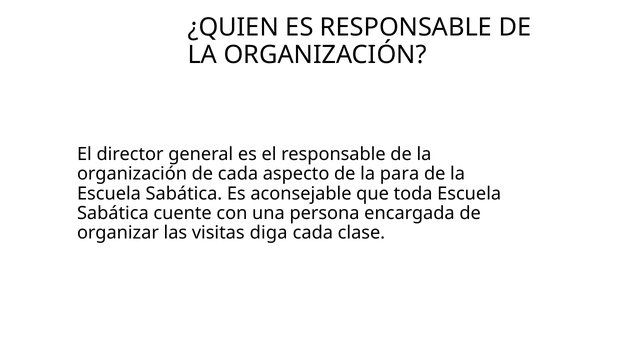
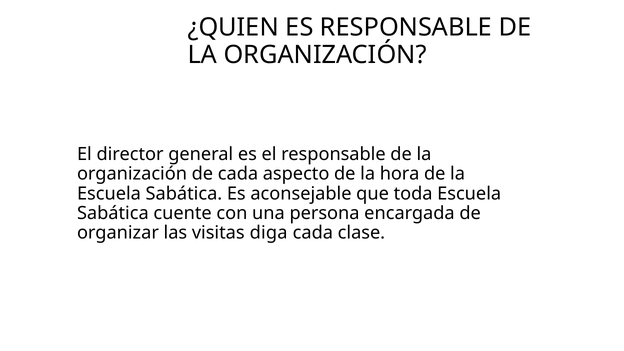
para: para -> hora
